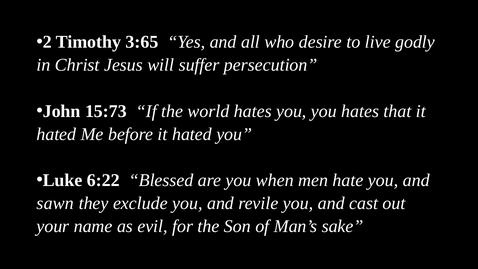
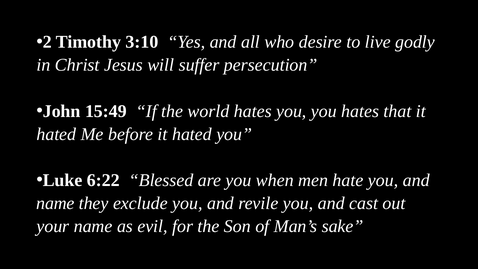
3:65: 3:65 -> 3:10
15:73: 15:73 -> 15:49
sawn at (55, 203): sawn -> name
